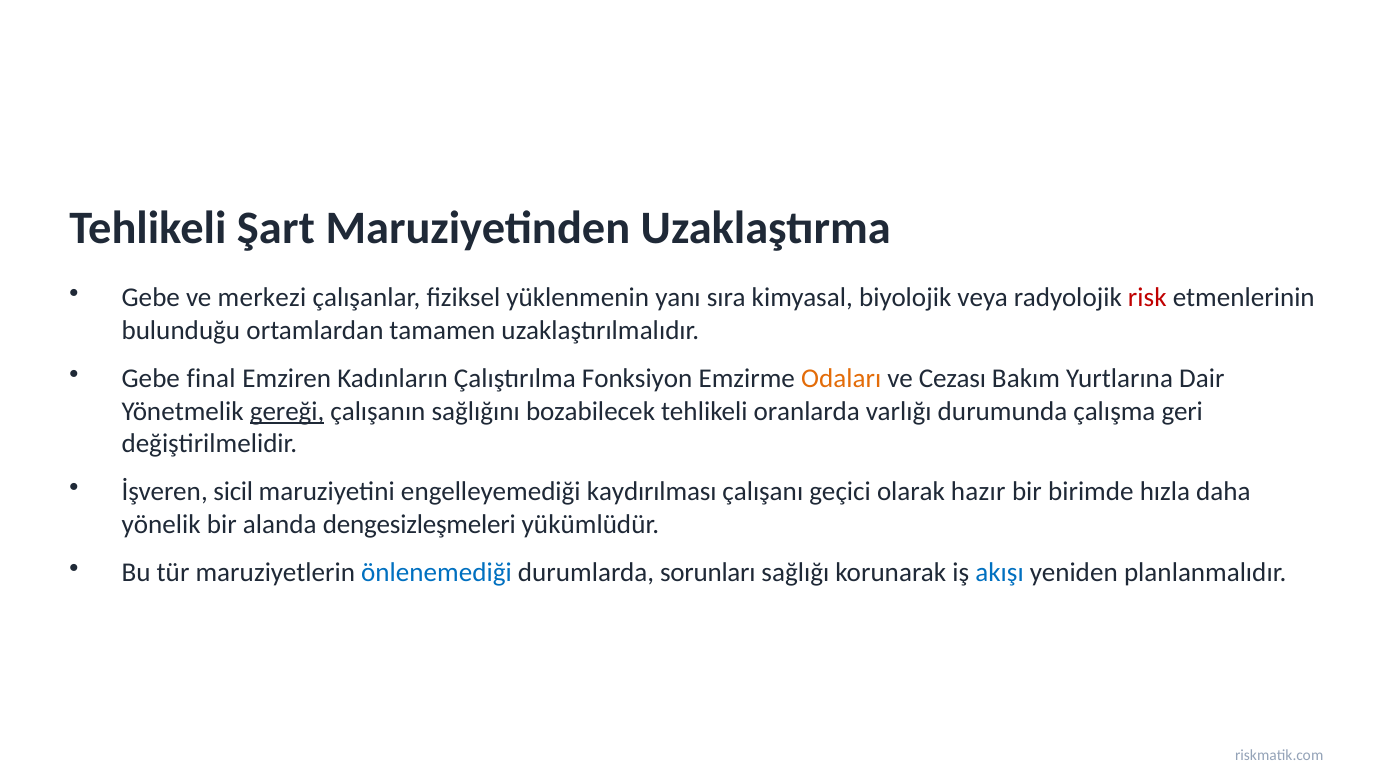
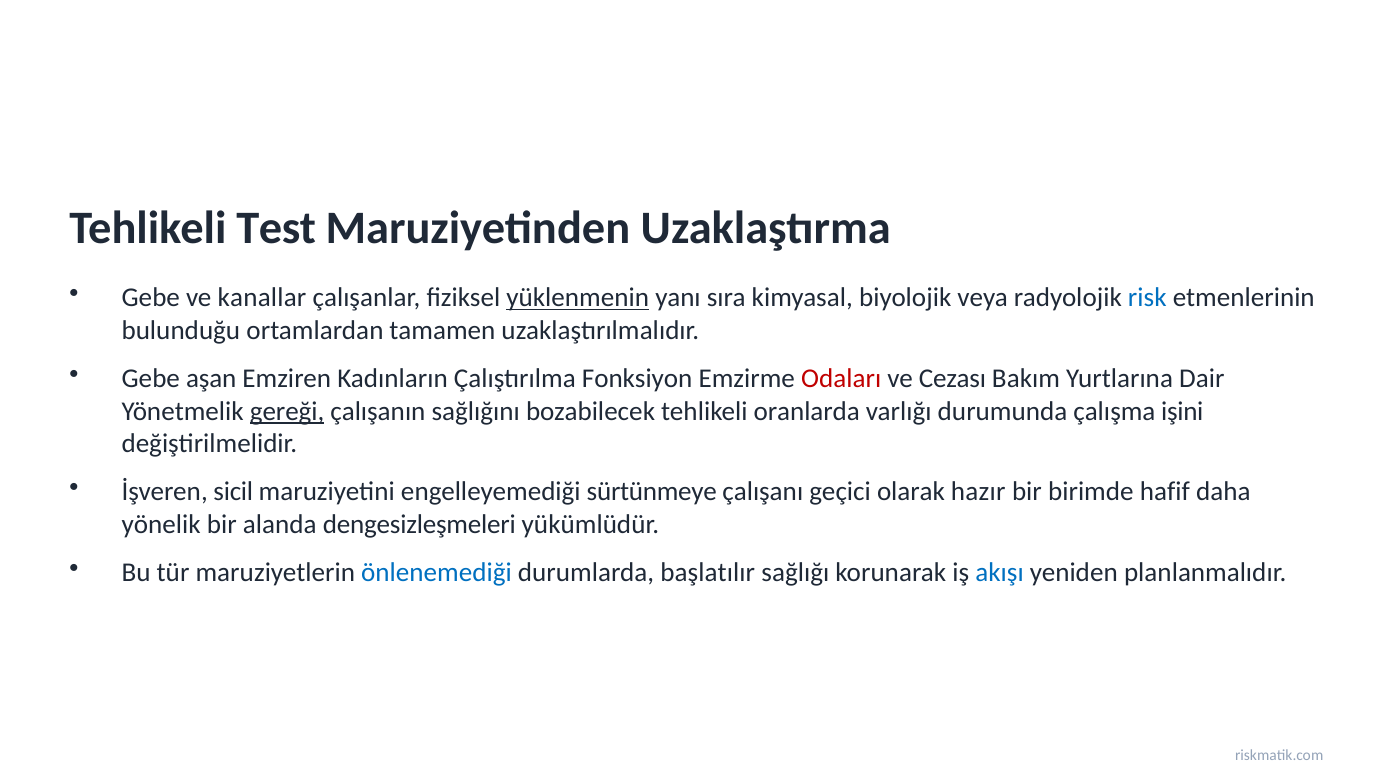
Şart: Şart -> Test
merkezi: merkezi -> kanallar
yüklenmenin underline: none -> present
risk colour: red -> blue
final: final -> aşan
Odaları colour: orange -> red
geri: geri -> işini
kaydırılması: kaydırılması -> sürtünmeye
hızla: hızla -> hafif
sorunları: sorunları -> başlatılır
